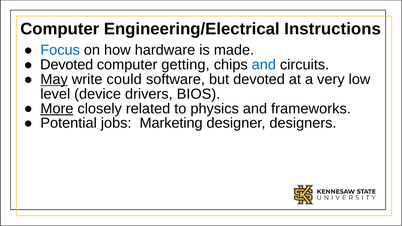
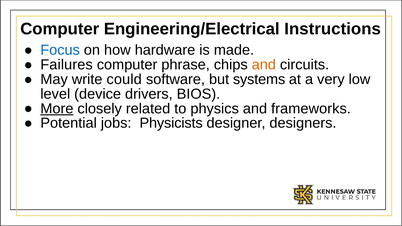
Devoted at (67, 65): Devoted -> Failures
getting: getting -> phrase
and at (264, 65) colour: blue -> orange
May underline: present -> none
but devoted: devoted -> systems
Marketing: Marketing -> Physicists
